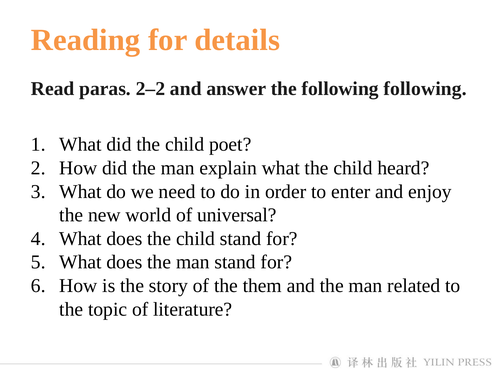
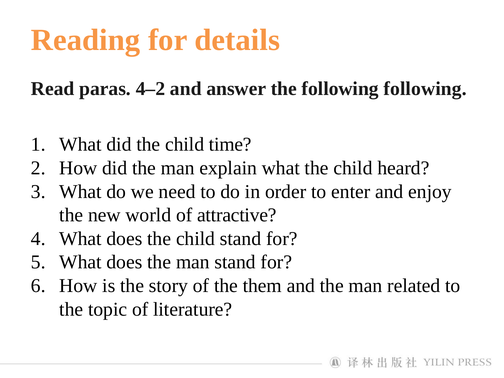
2–2: 2–2 -> 4–2
poet: poet -> time
universal: universal -> attractive
